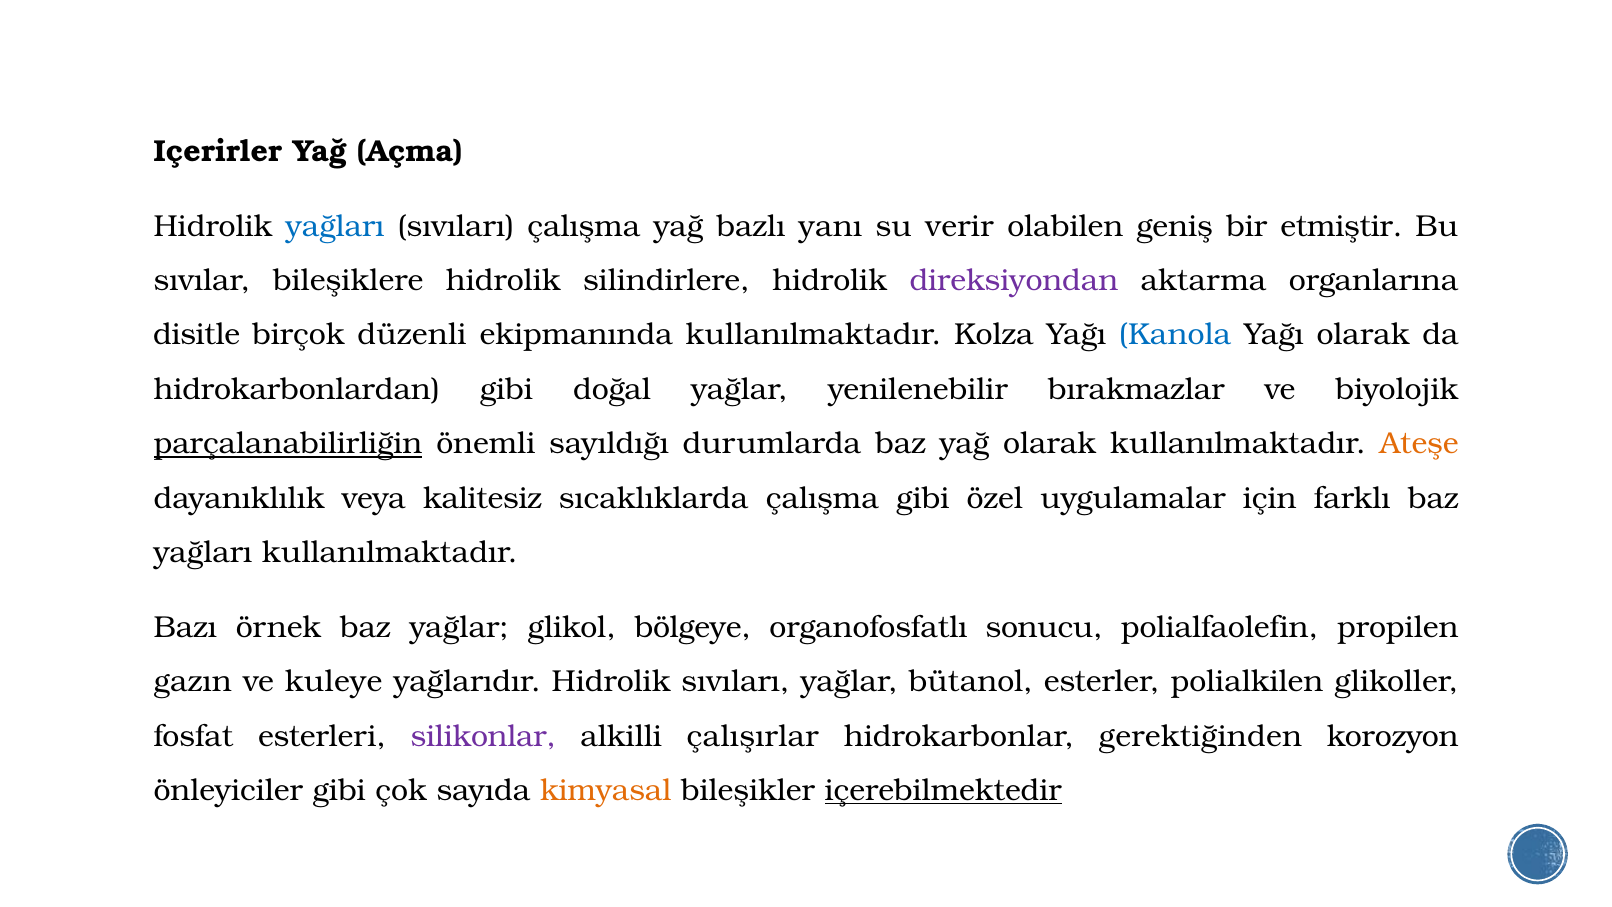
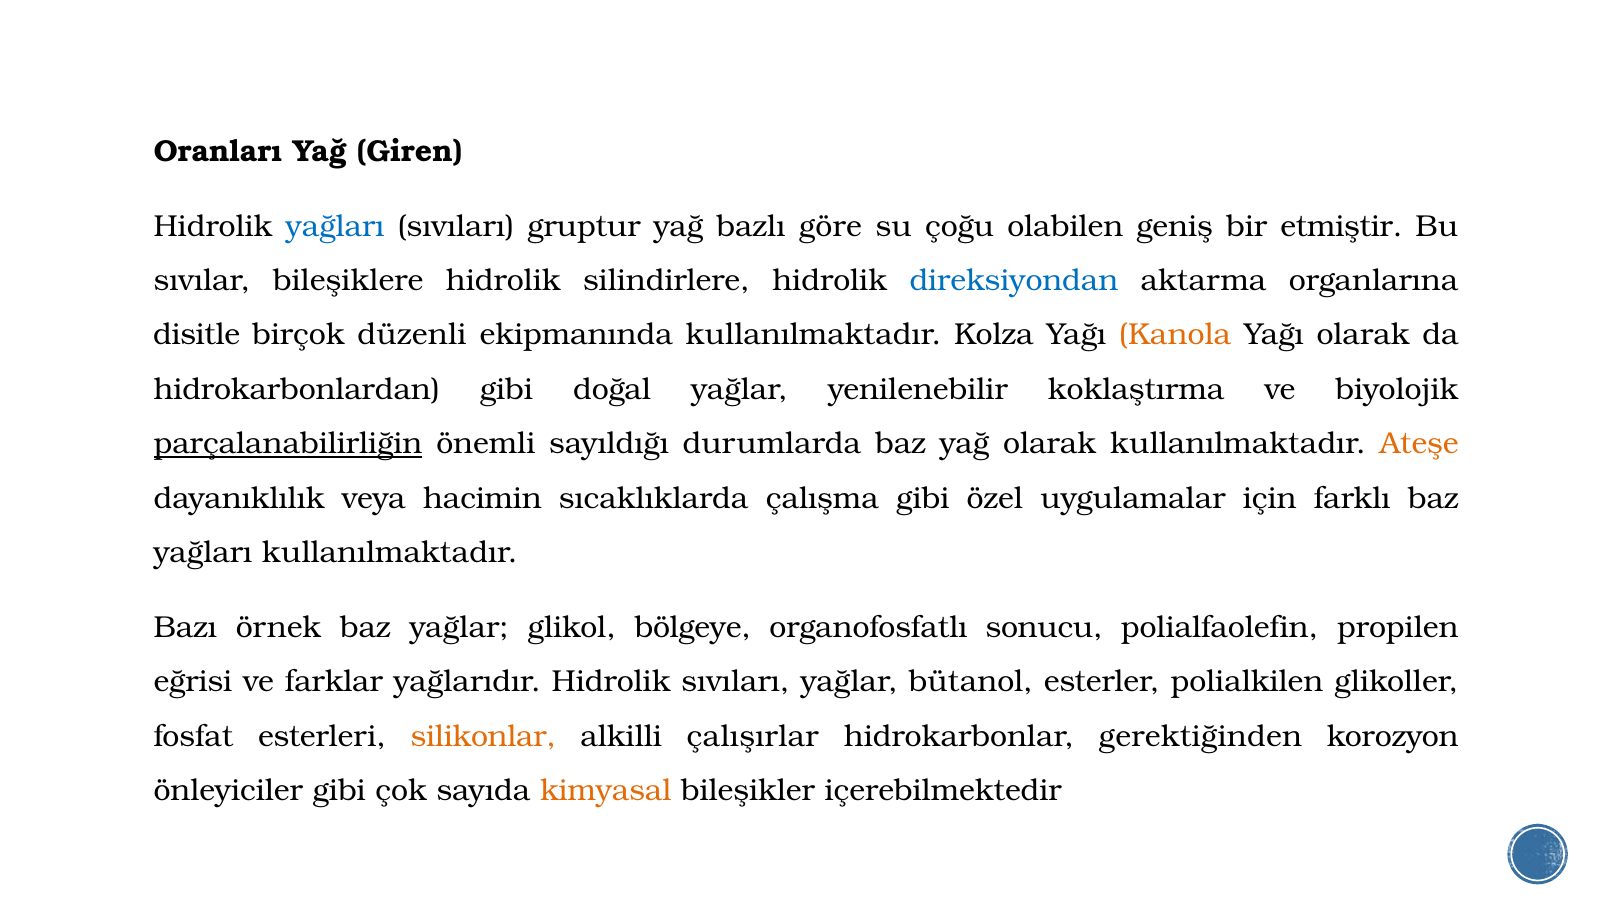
Içerirler: Içerirler -> Oranları
Açma: Açma -> Giren
sıvıları çalışma: çalışma -> gruptur
yanı: yanı -> göre
verir: verir -> çoğu
direksiyondan colour: purple -> blue
Kanola colour: blue -> orange
bırakmazlar: bırakmazlar -> koklaştırma
kalitesiz: kalitesiz -> hacimin
gazın: gazın -> eğrisi
kuleye: kuleye -> farklar
silikonlar colour: purple -> orange
içerebilmektedir underline: present -> none
